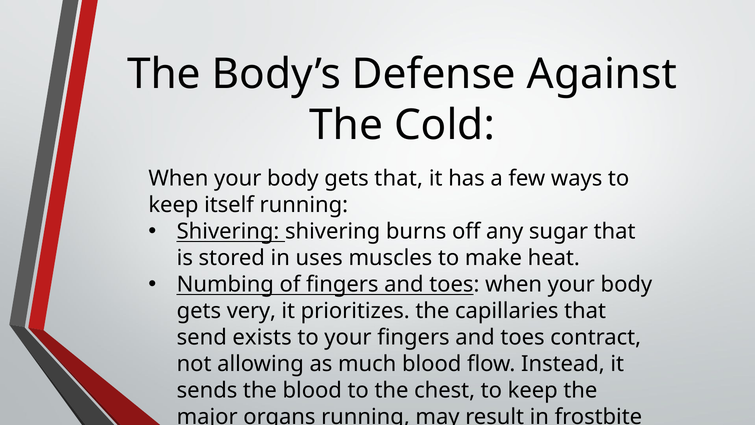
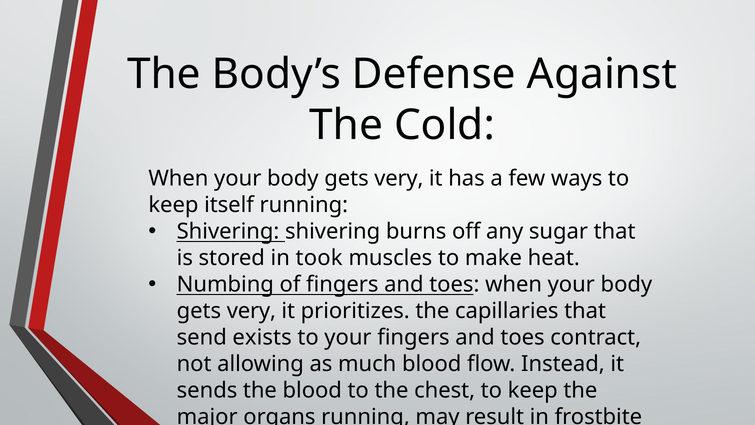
that at (399, 178): that -> very
uses: uses -> took
